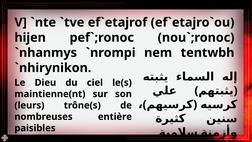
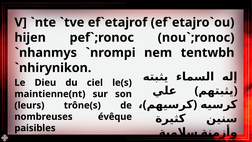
entière: entière -> évêque
